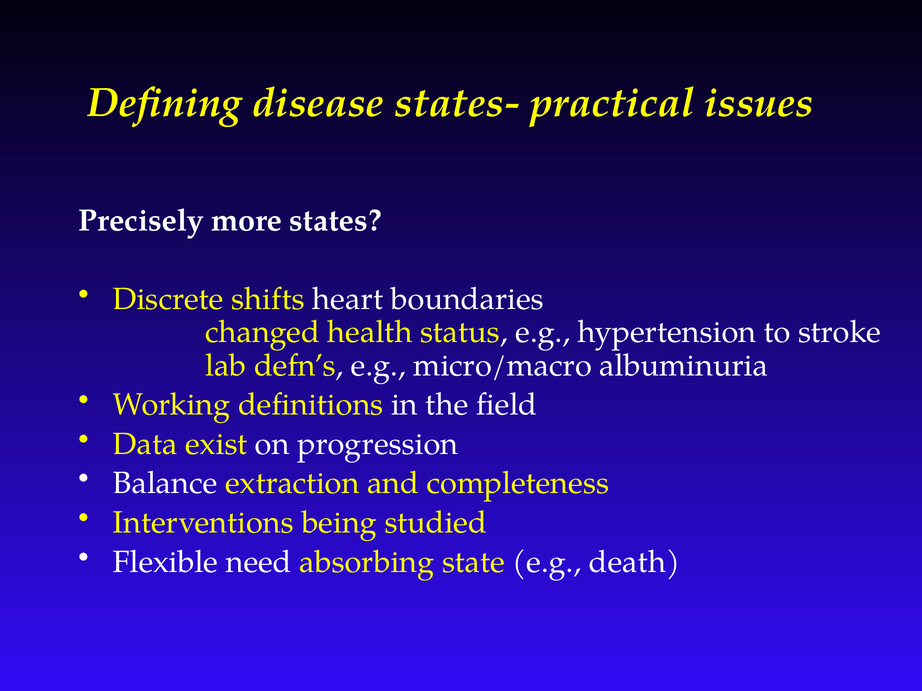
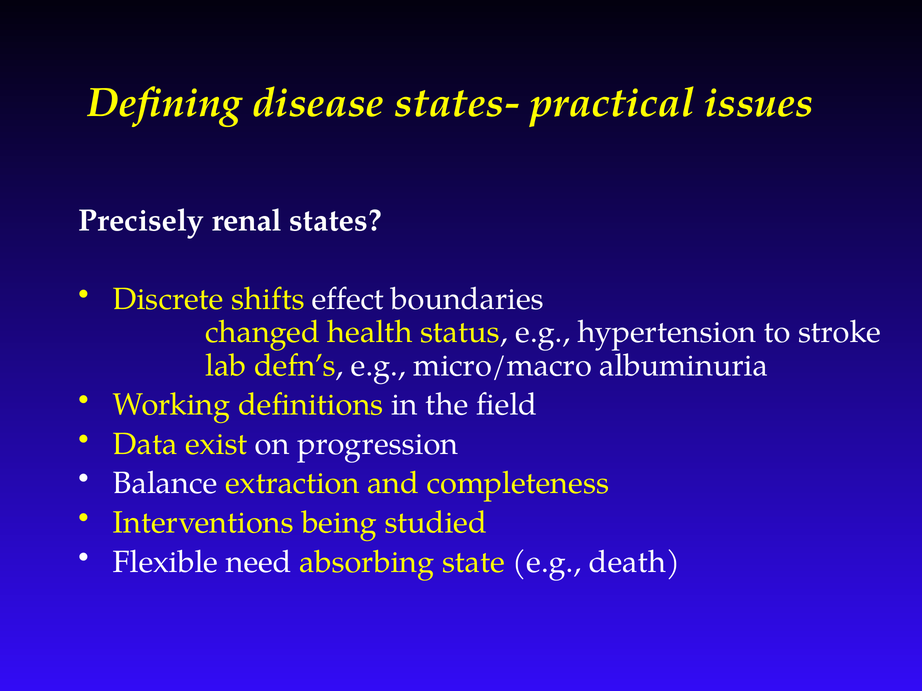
more: more -> renal
heart: heart -> effect
